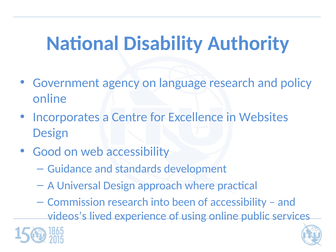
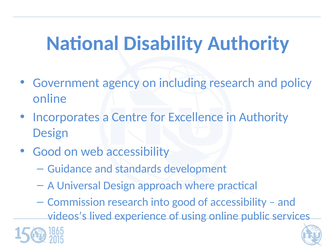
language: language -> including
in Websites: Websites -> Authority
into been: been -> good
